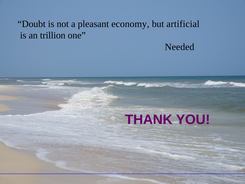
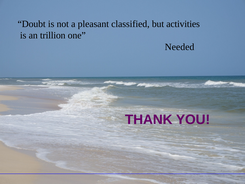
economy: economy -> classified
artificial: artificial -> activities
